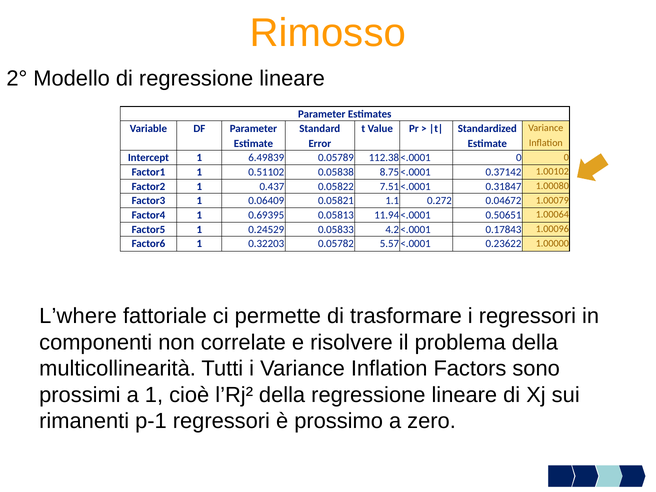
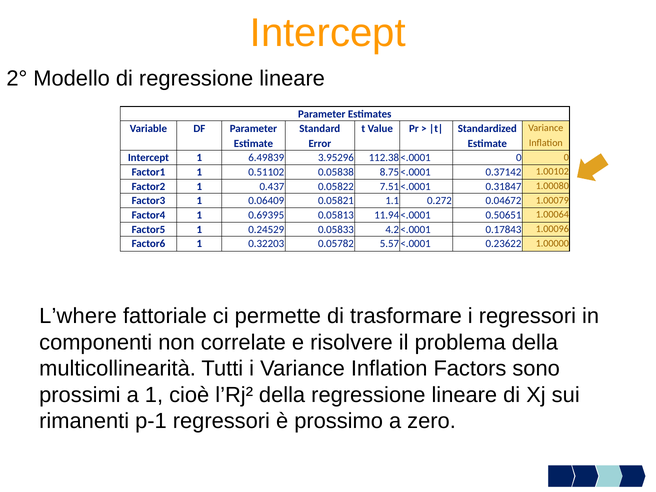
Rimosso at (328, 33): Rimosso -> Intercept
0.05789: 0.05789 -> 3.95296
